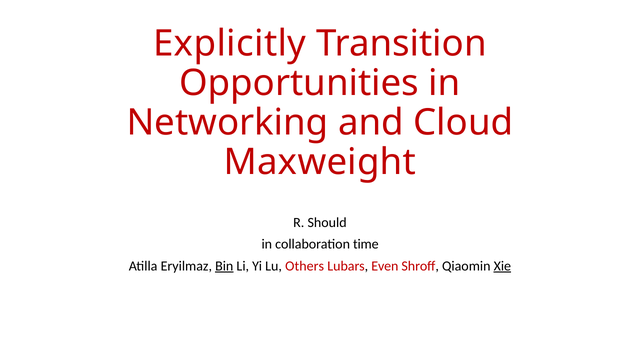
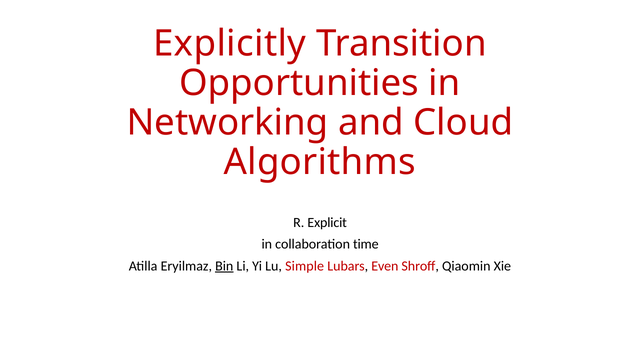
Maxweight: Maxweight -> Algorithms
Should: Should -> Explicit
Others: Others -> Simple
Xie underline: present -> none
